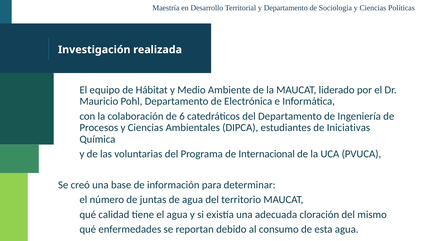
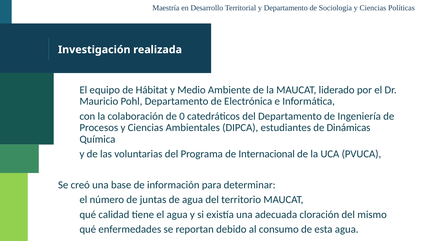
6: 6 -> 0
Iniciativas: Iniciativas -> Dinámicas
